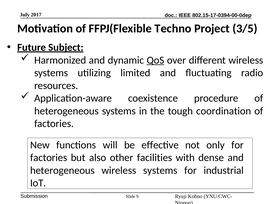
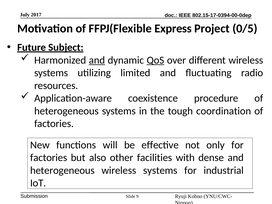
Techno: Techno -> Express
3/5: 3/5 -> 0/5
and at (97, 60) underline: none -> present
